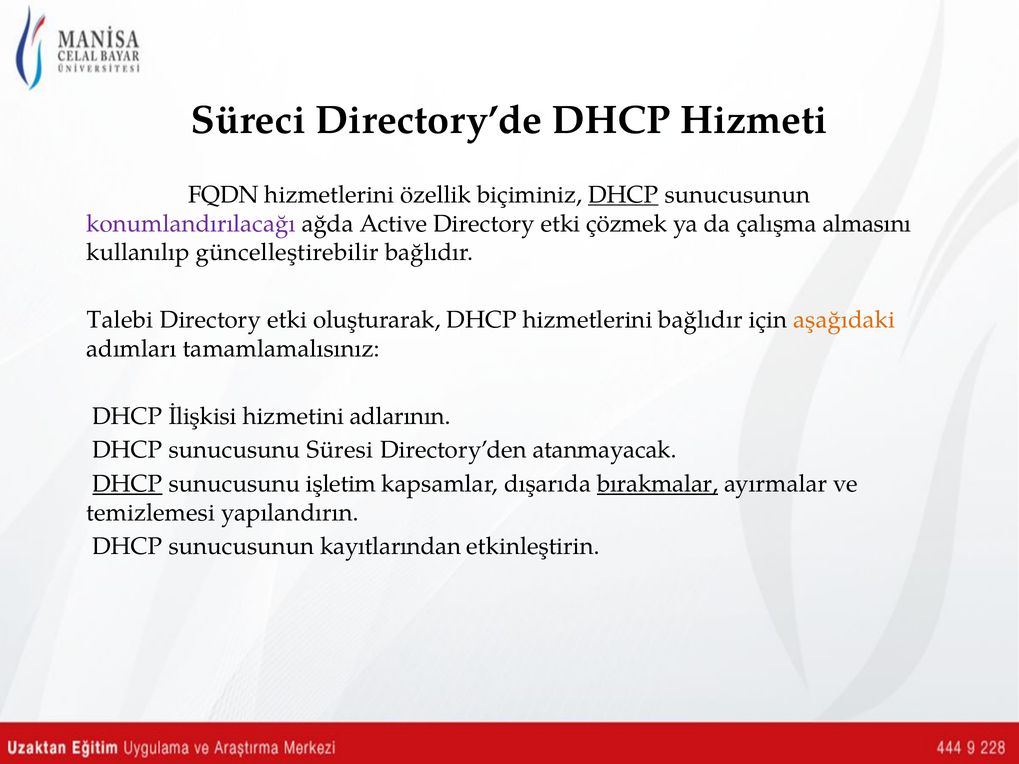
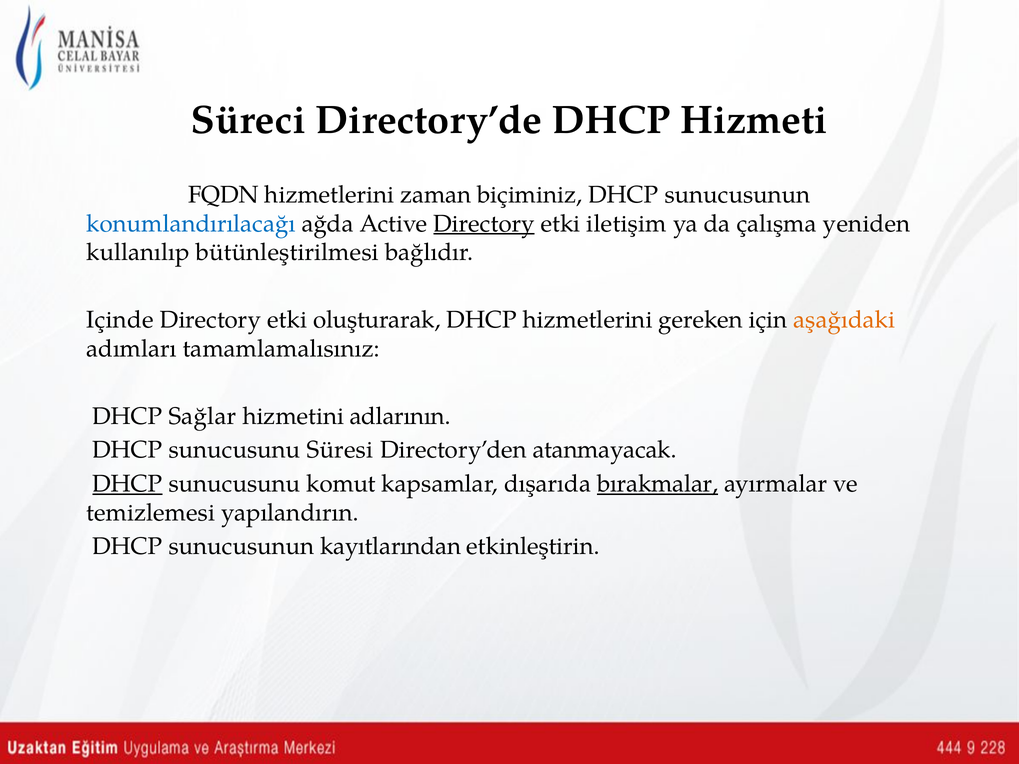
özellik: özellik -> zaman
DHCP at (623, 195) underline: present -> none
konumlandırılacağı colour: purple -> blue
Directory at (484, 224) underline: none -> present
çözmek: çözmek -> iletişim
almasını: almasını -> yeniden
güncelleştirebilir: güncelleştirebilir -> bütünleştirilmesi
Talebi: Talebi -> Içinde
hizmetlerini bağlıdır: bağlıdır -> gereken
İlişkisi: İlişkisi -> Sağlar
işletim: işletim -> komut
